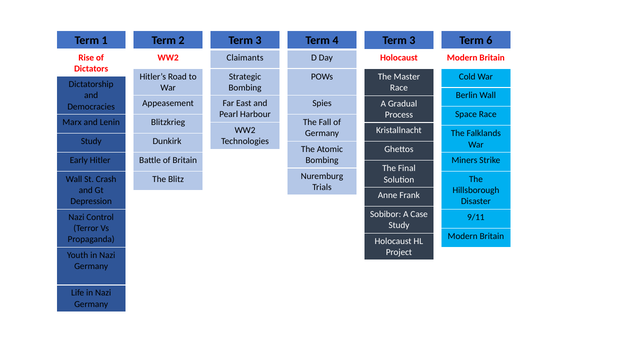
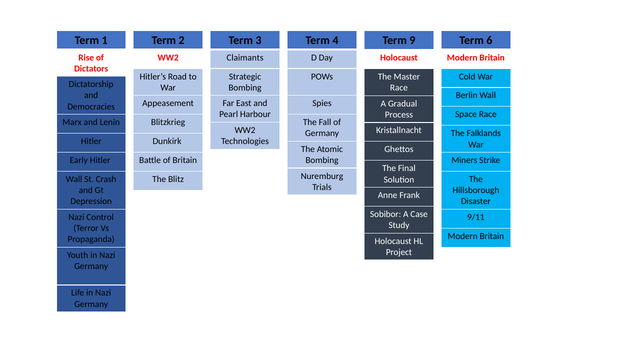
3 at (412, 40): 3 -> 9
Study at (91, 141): Study -> Hitler
